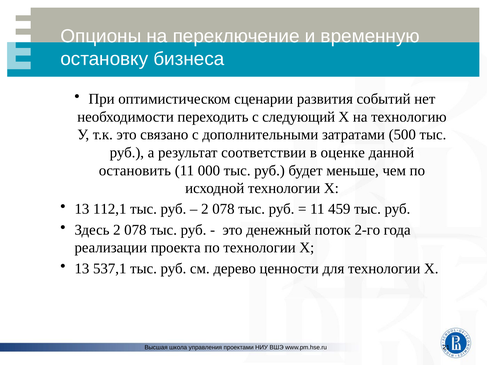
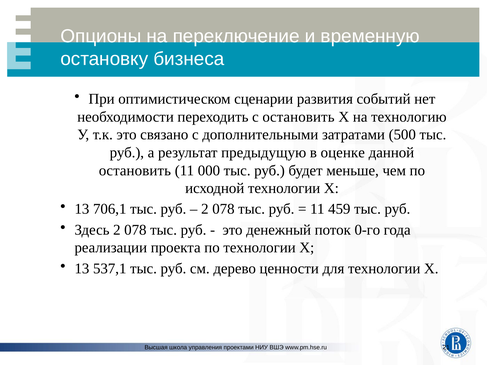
с следующий: следующий -> остановить
соответствии: соответствии -> предыдущую
112,1: 112,1 -> 706,1
2-го: 2-го -> 0-го
